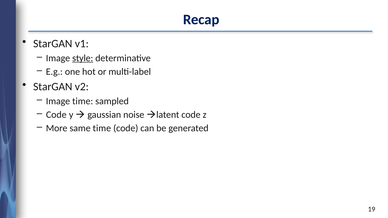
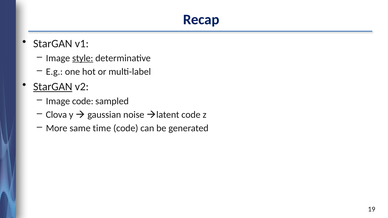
StarGAN at (53, 87) underline: none -> present
Image time: time -> code
Code at (56, 115): Code -> Clova
